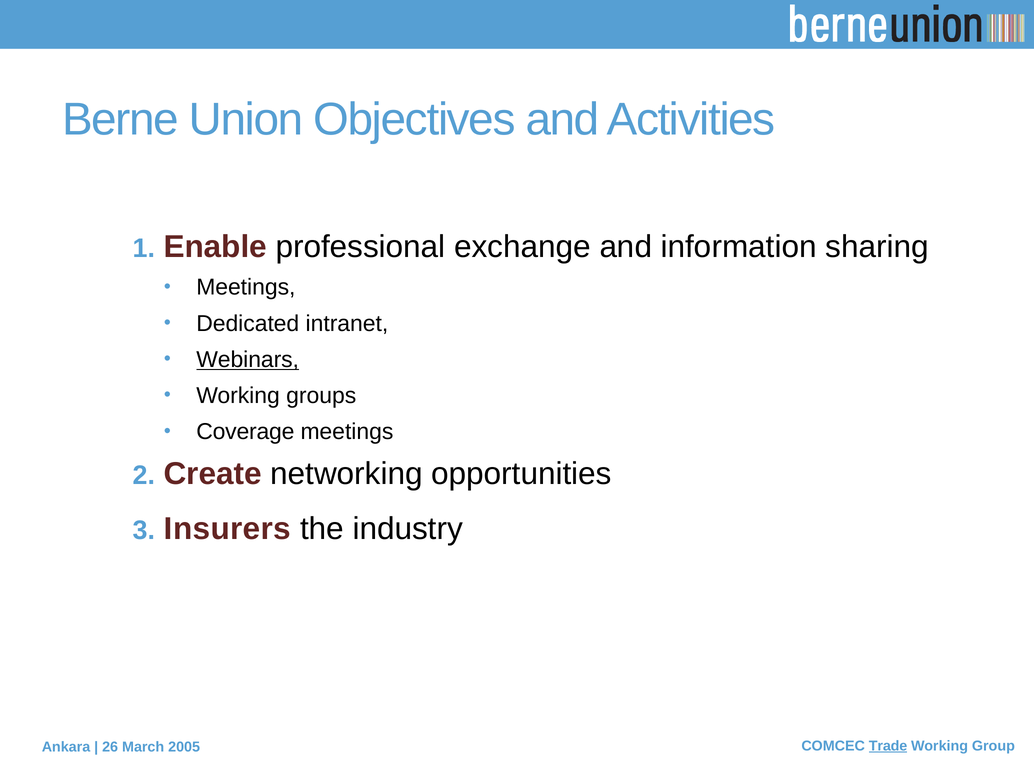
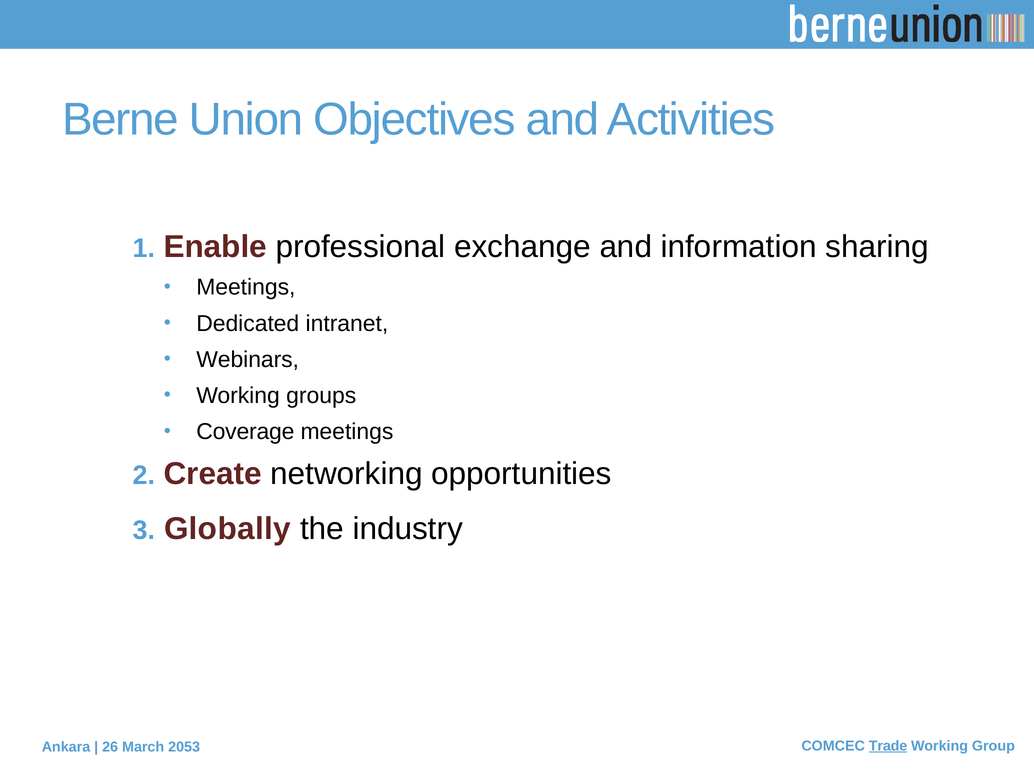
Webinars underline: present -> none
Insurers: Insurers -> Globally
2005: 2005 -> 2053
